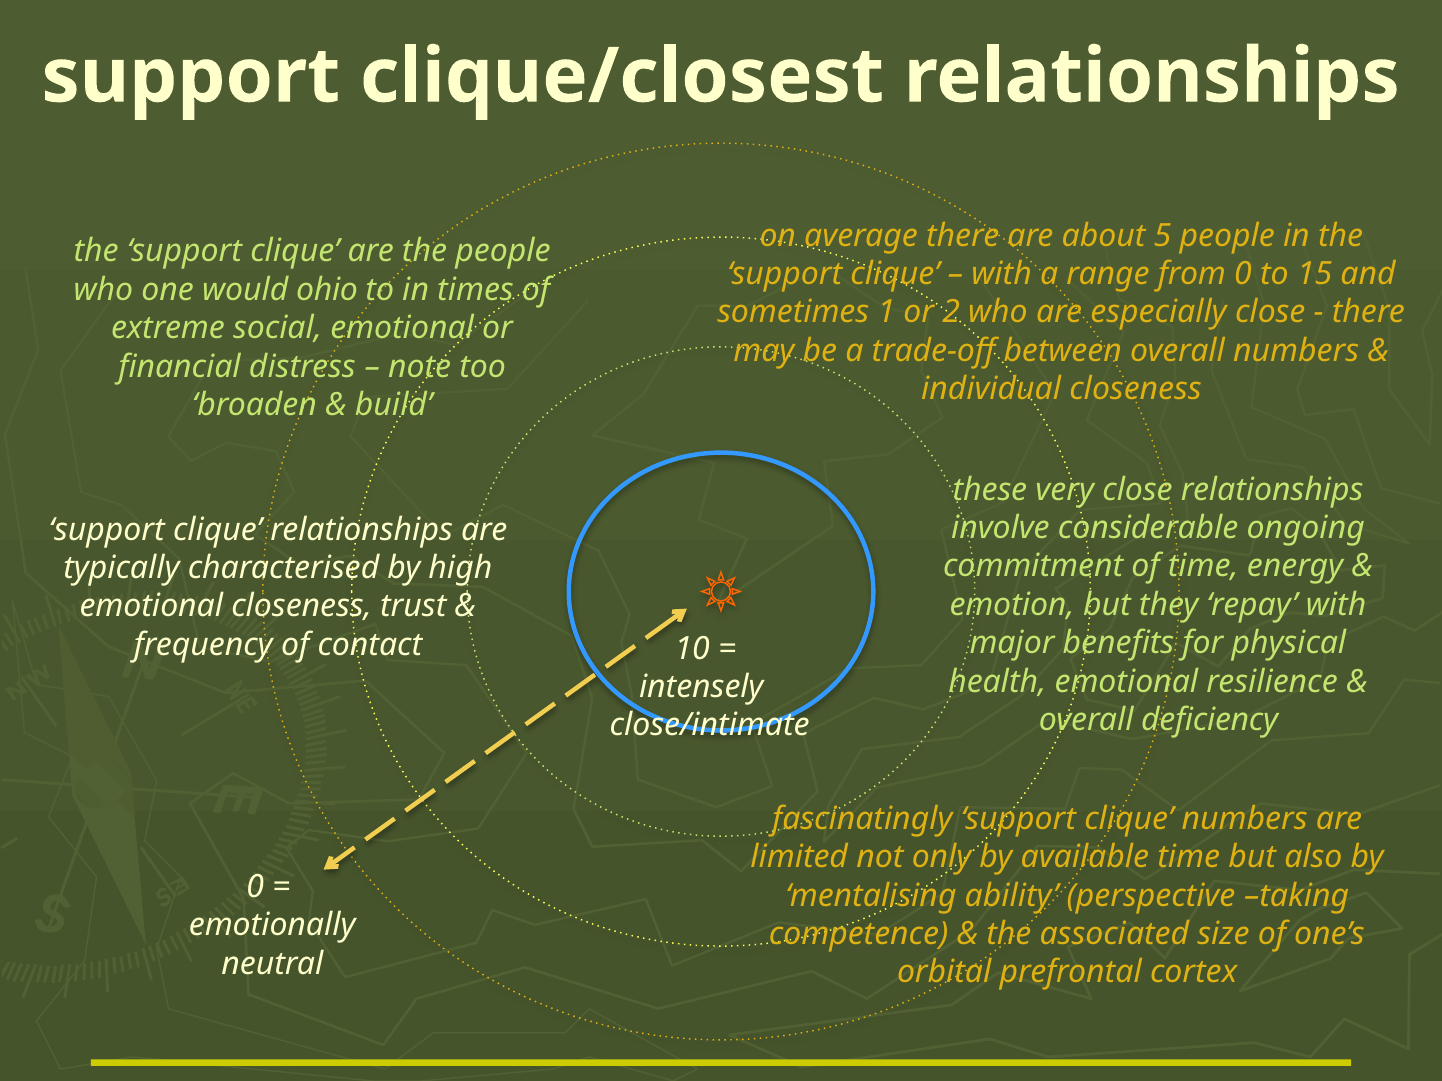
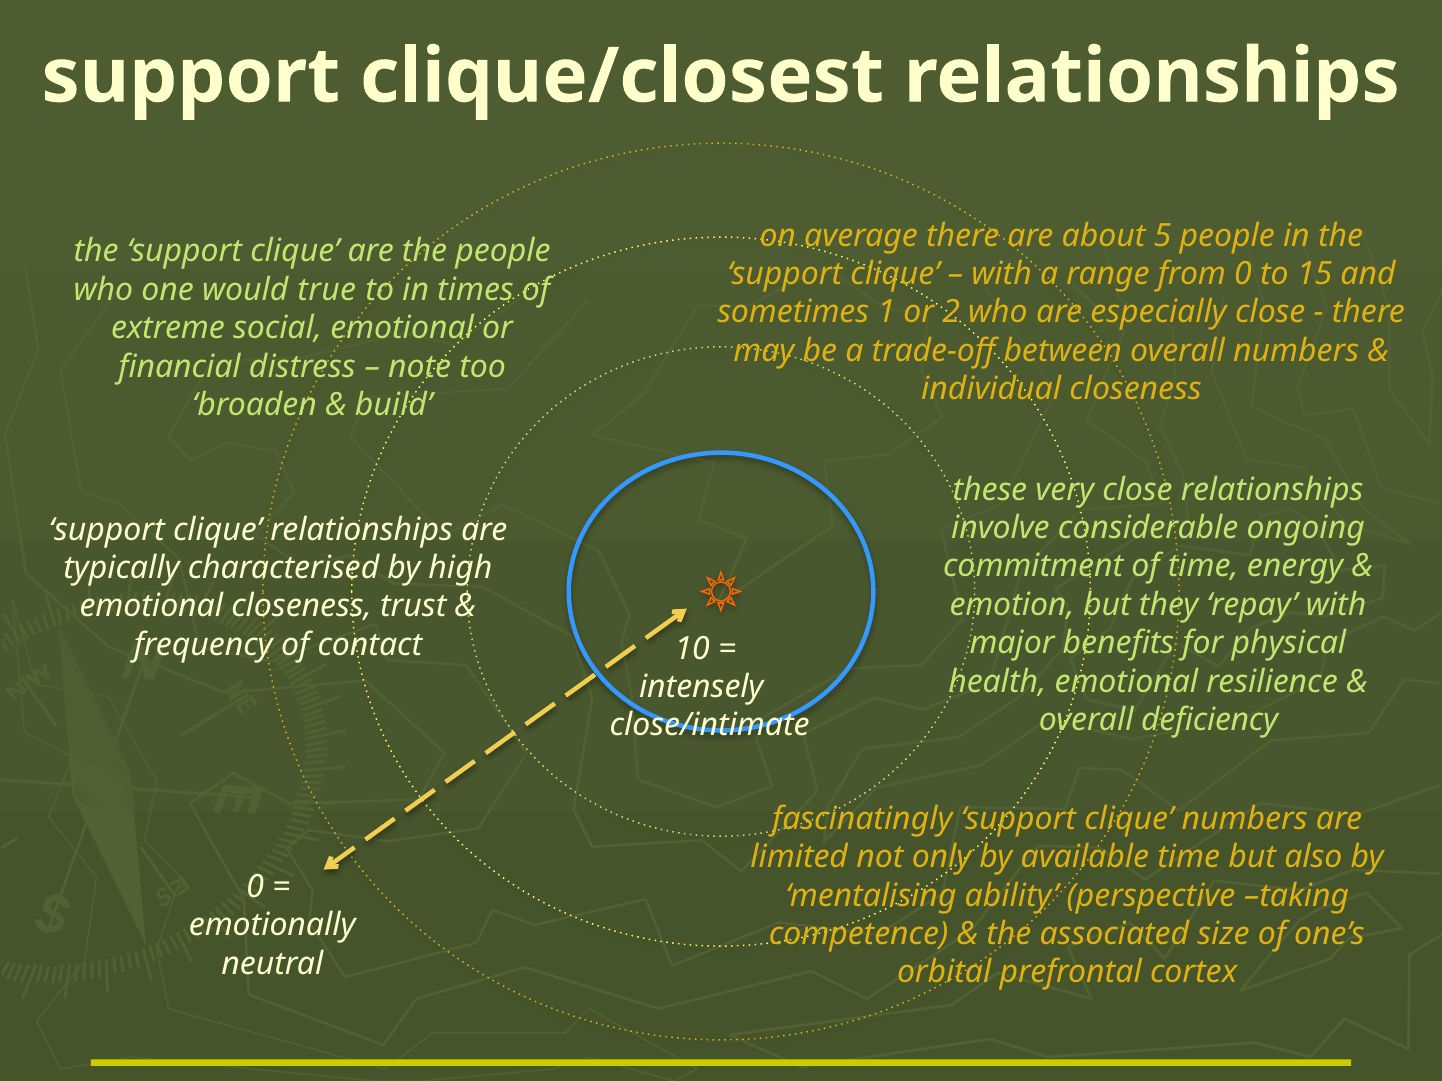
ohio: ohio -> true
